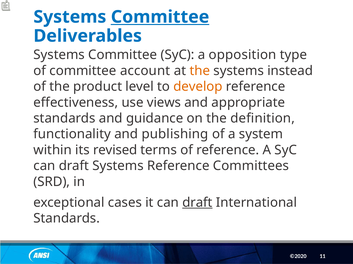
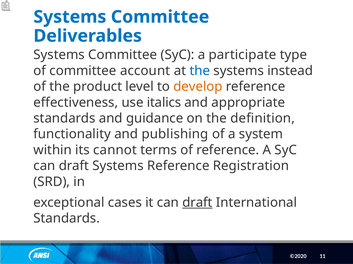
Committee at (160, 17) underline: present -> none
opposition: opposition -> participate
the at (200, 71) colour: orange -> blue
views: views -> italics
revised: revised -> cannot
Committees: Committees -> Registration
